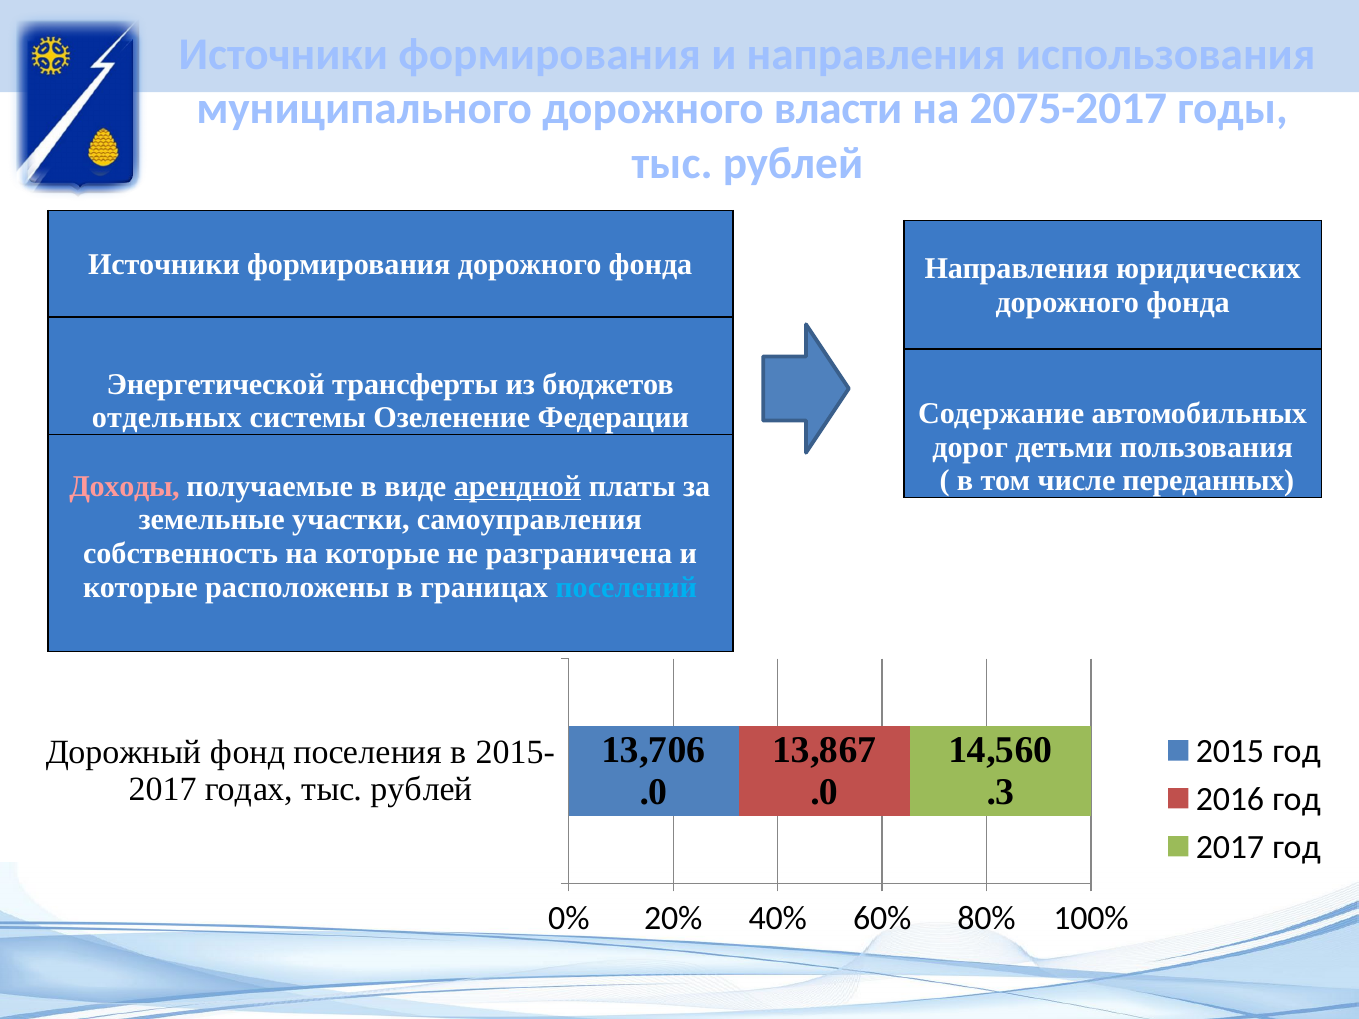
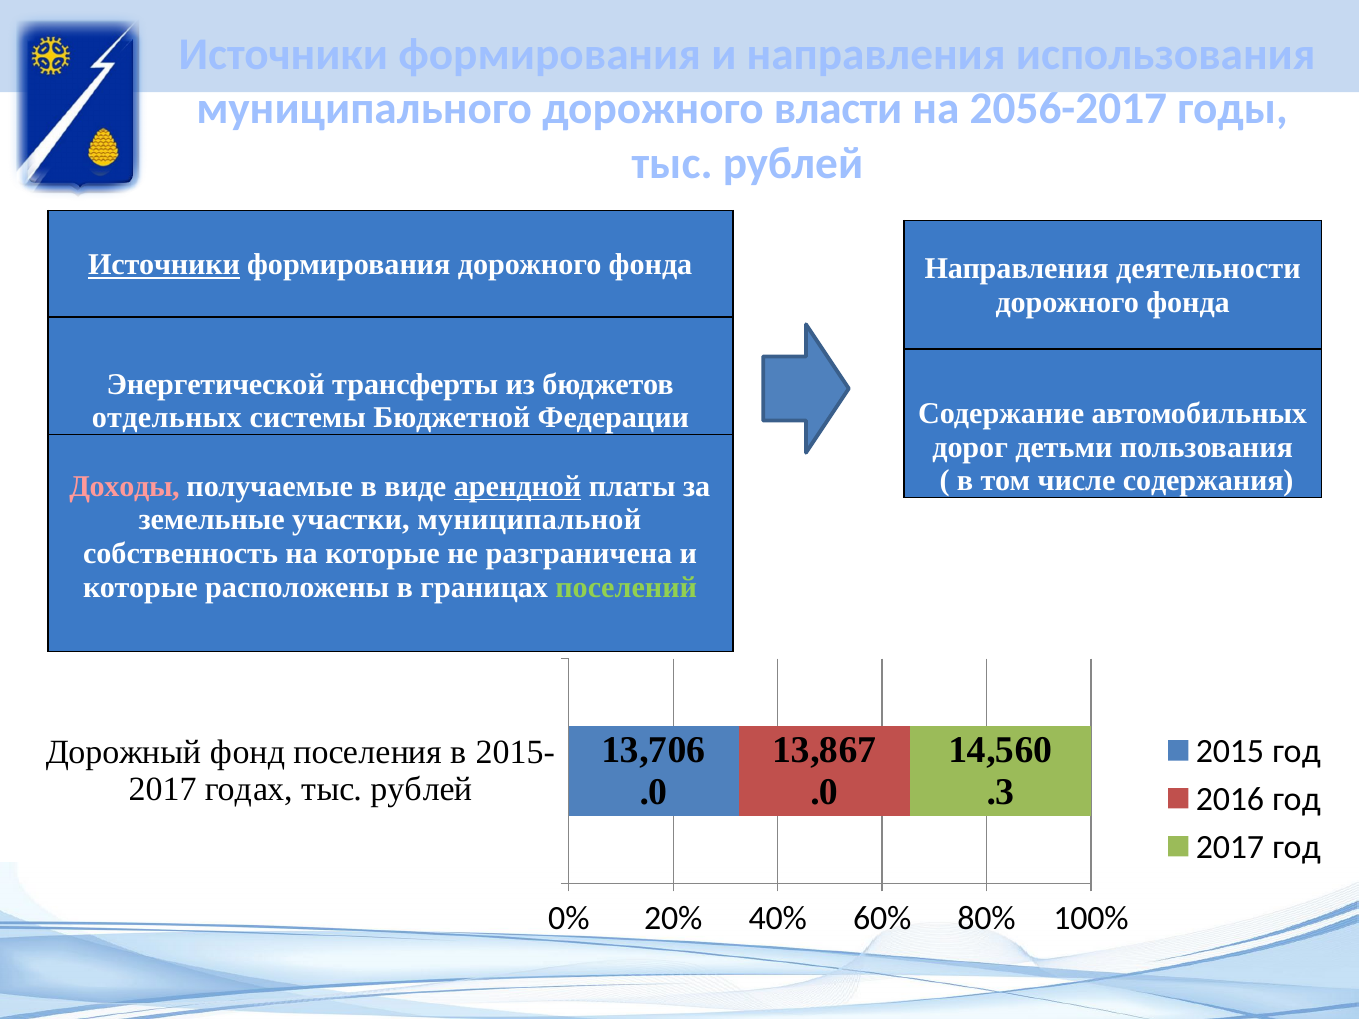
2075-2017: 2075-2017 -> 2056-2017
Источники at (164, 265) underline: none -> present
юридических: юридических -> деятельности
Озеленение: Озеленение -> Бюджетной
переданных: переданных -> содержания
самоуправления: самоуправления -> муниципальной
поселений colour: light blue -> light green
